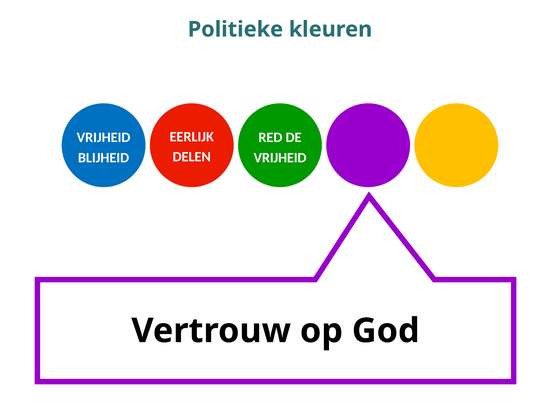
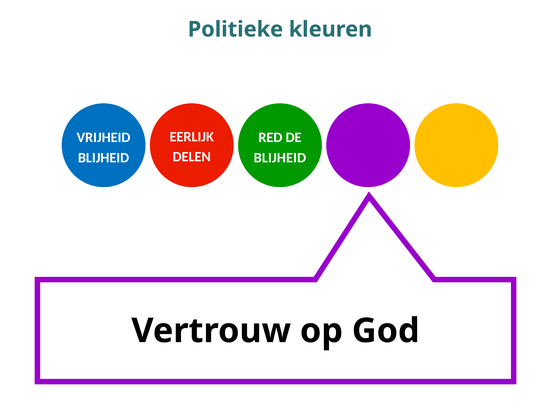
VRIJHEID at (280, 158): VRIJHEID -> BLIJHEID
